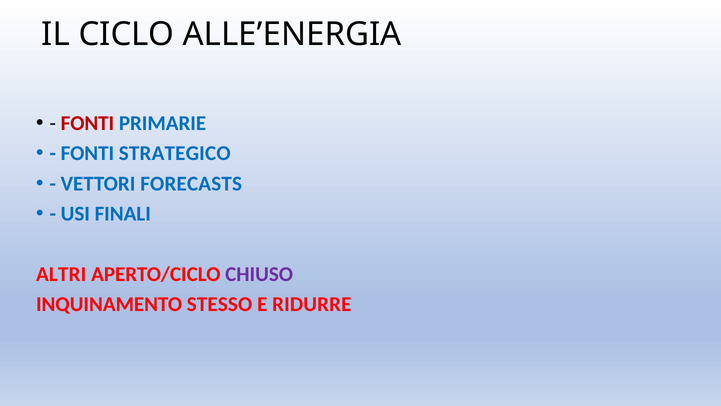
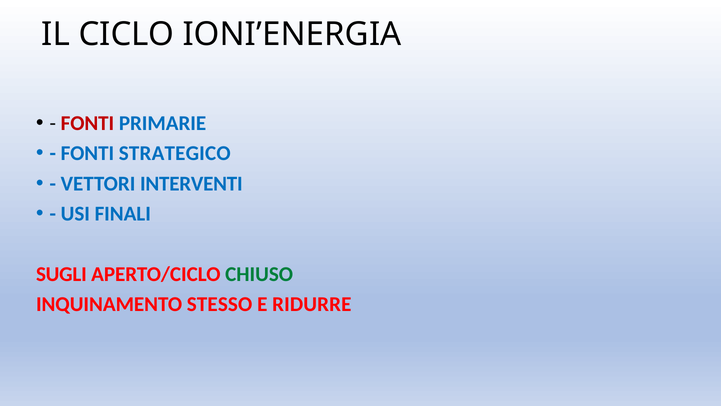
ALLE’ENERGIA: ALLE’ENERGIA -> IONI’ENERGIA
FORECASTS: FORECASTS -> INTERVENTI
ALTRI: ALTRI -> SUGLI
CHIUSO colour: purple -> green
